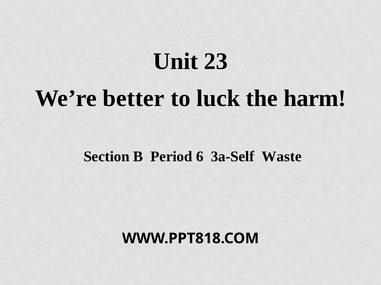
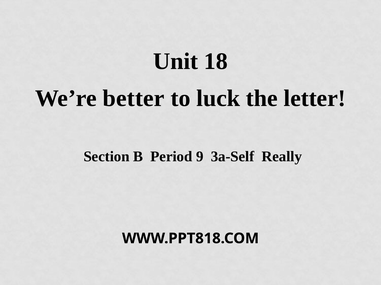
23: 23 -> 18
harm: harm -> letter
6: 6 -> 9
Waste: Waste -> Really
